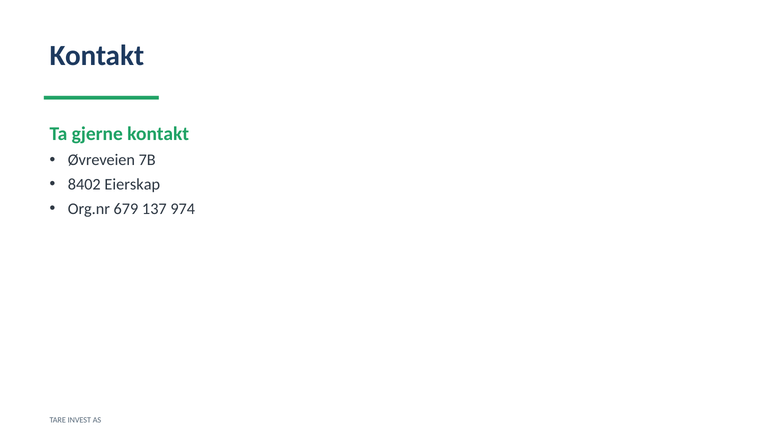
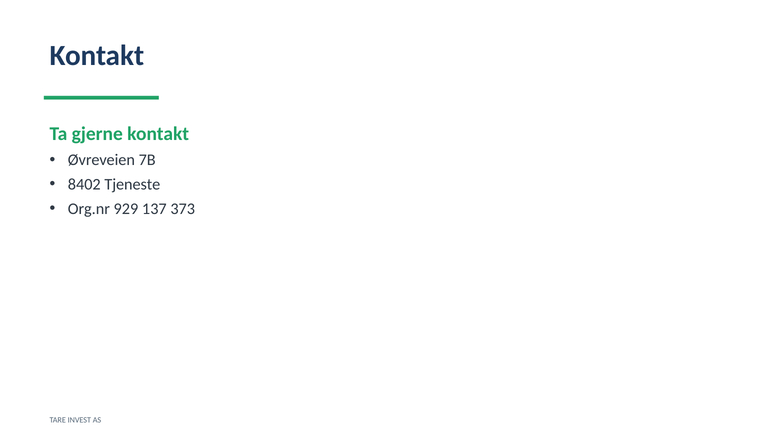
Eierskap: Eierskap -> Tjeneste
679: 679 -> 929
974: 974 -> 373
